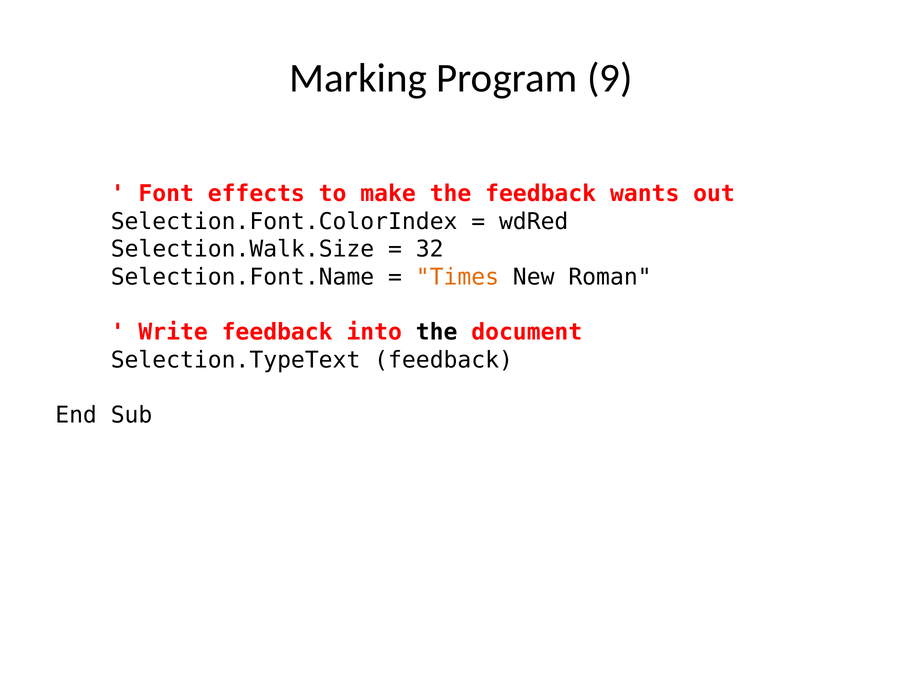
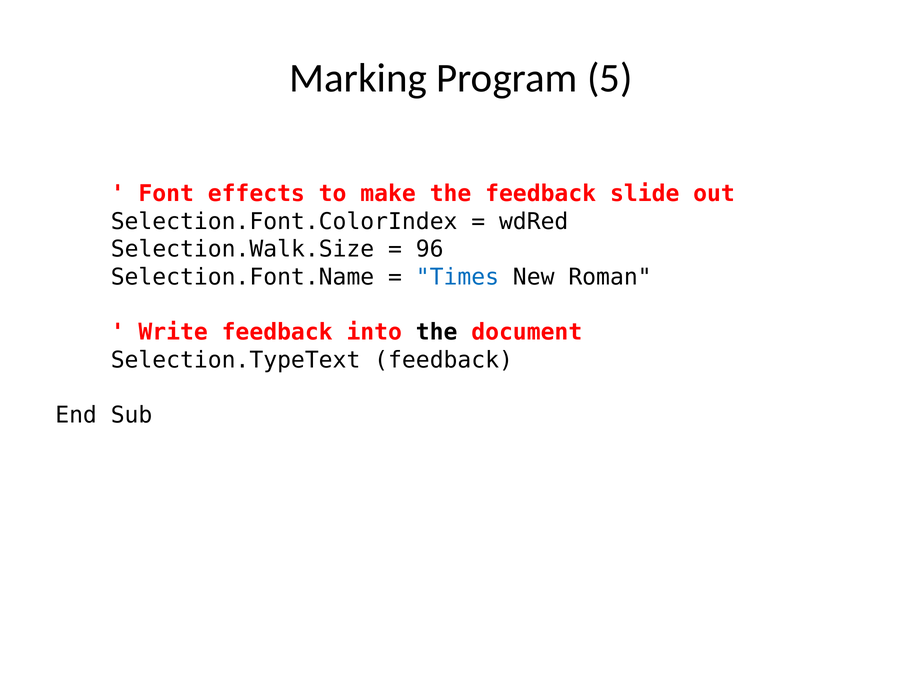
9: 9 -> 5
wants: wants -> slide
32: 32 -> 96
Times colour: orange -> blue
